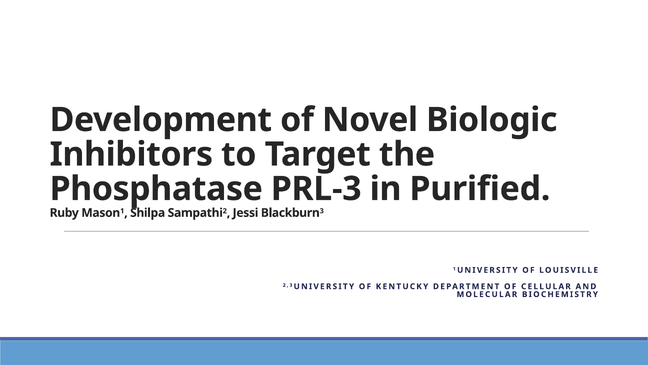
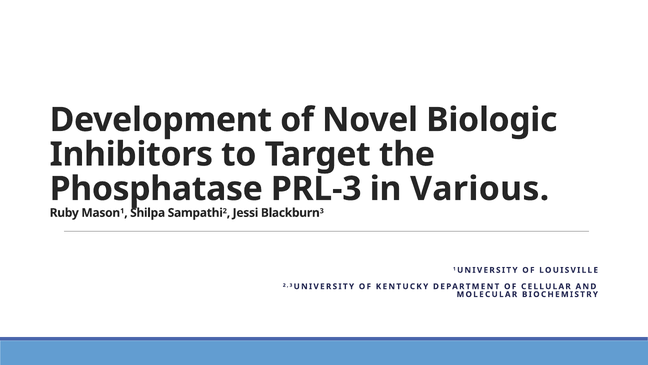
Purified: Purified -> Various
